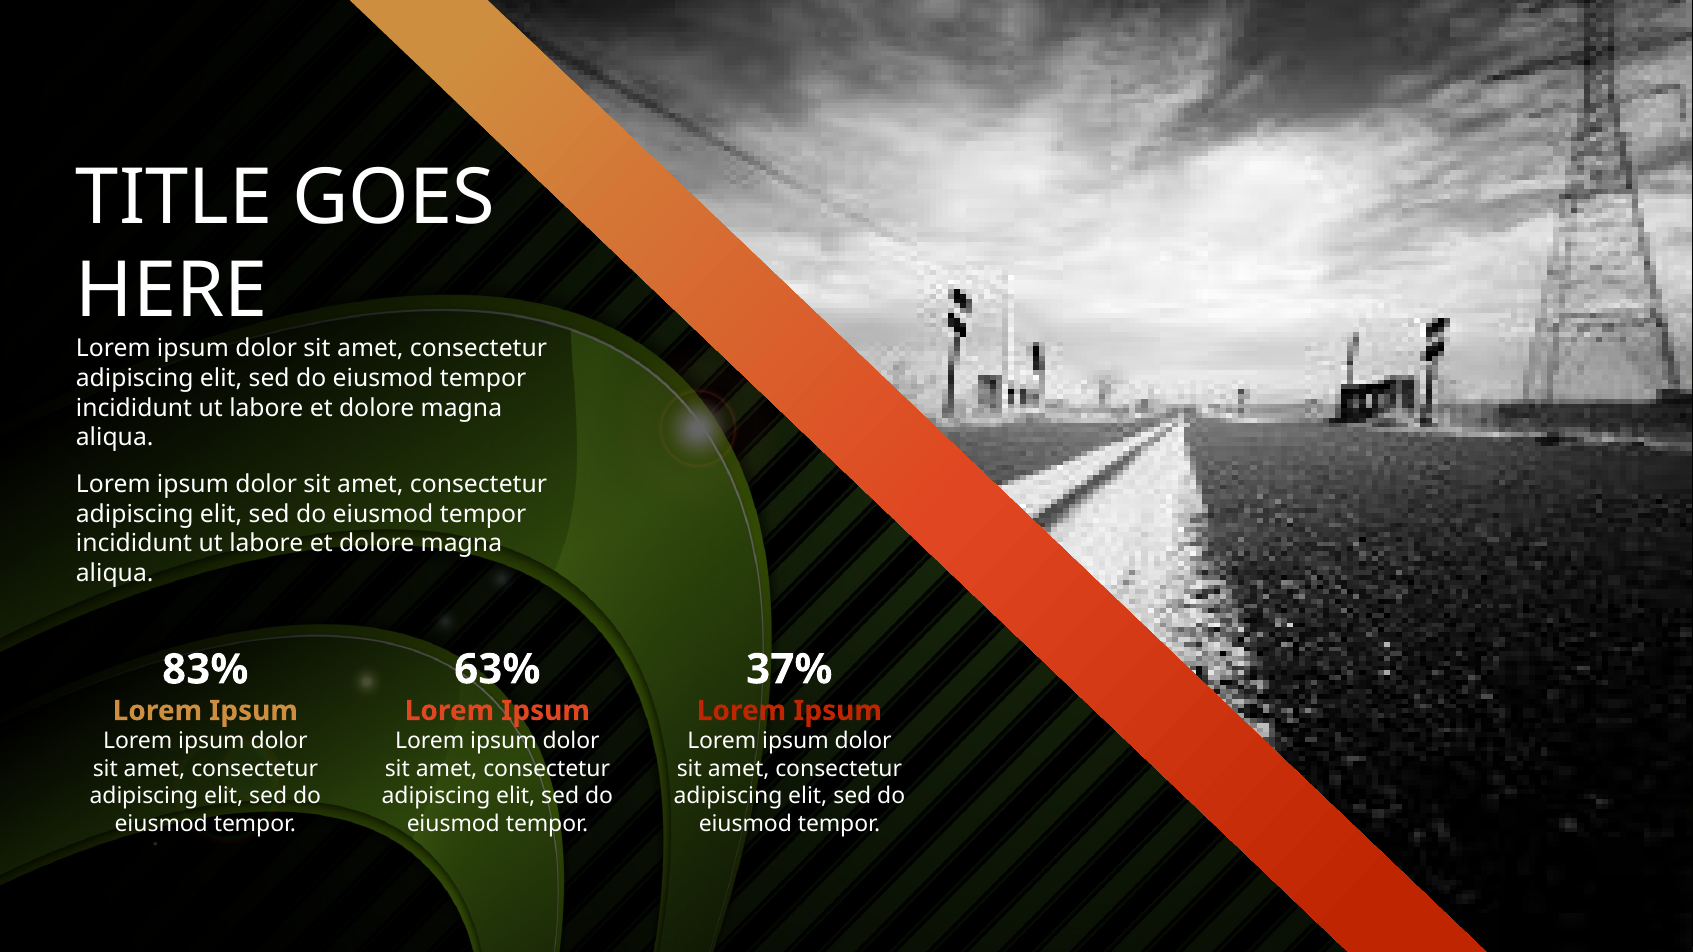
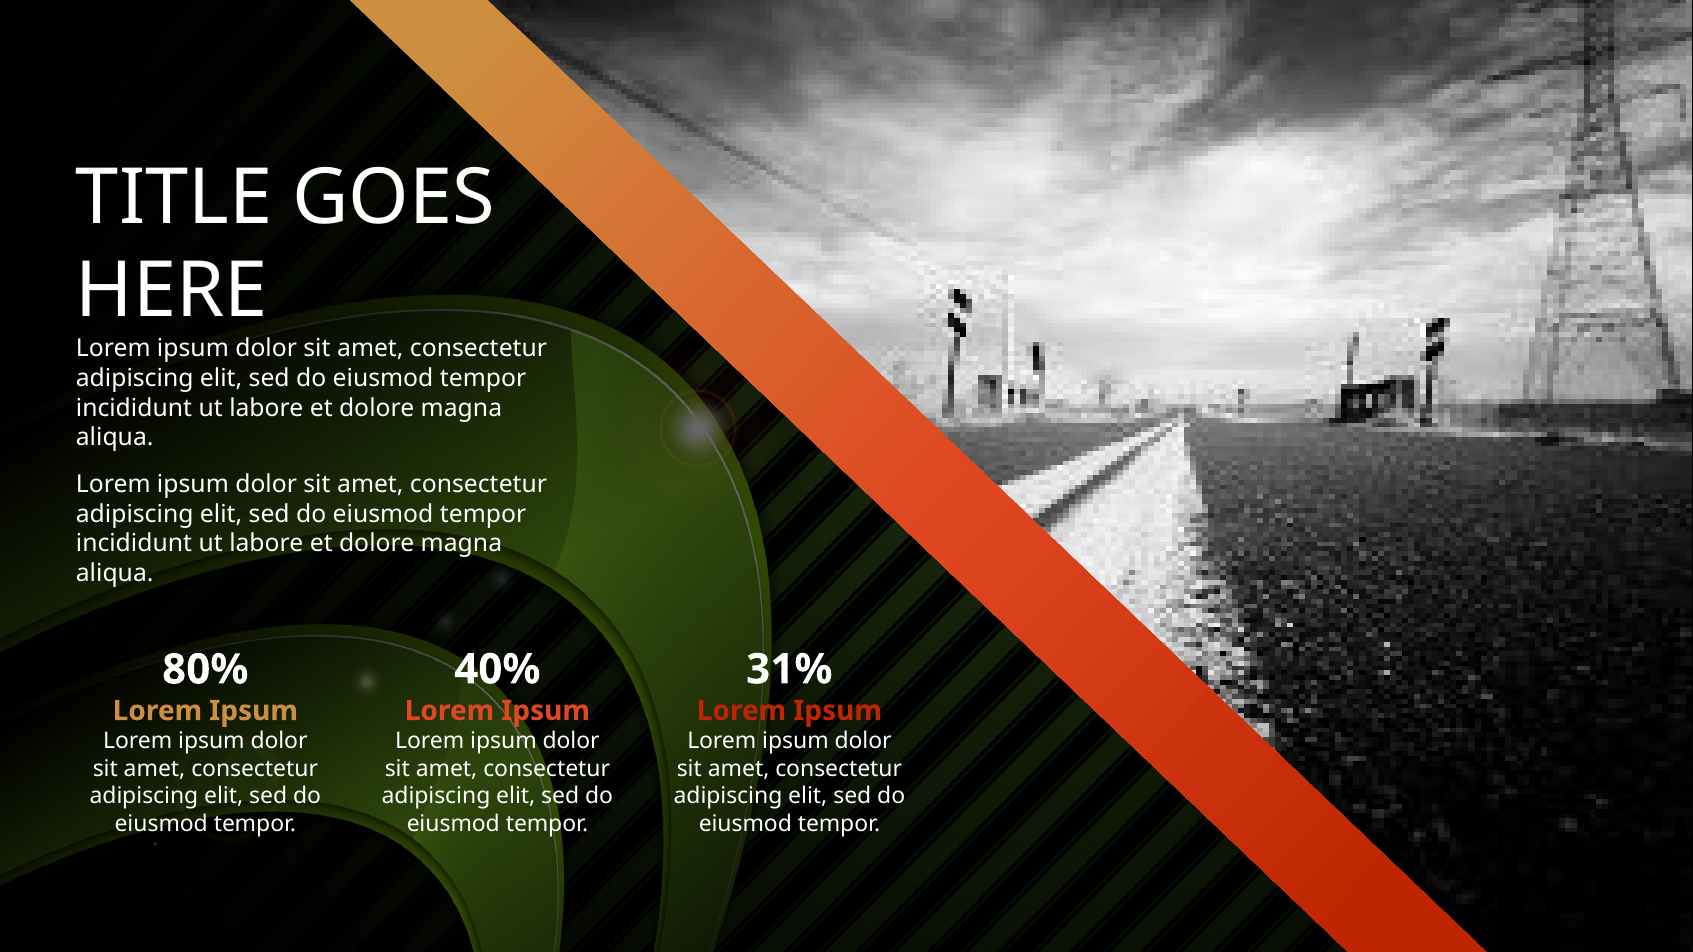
63%: 63% -> 40%
37%: 37% -> 31%
83%: 83% -> 80%
